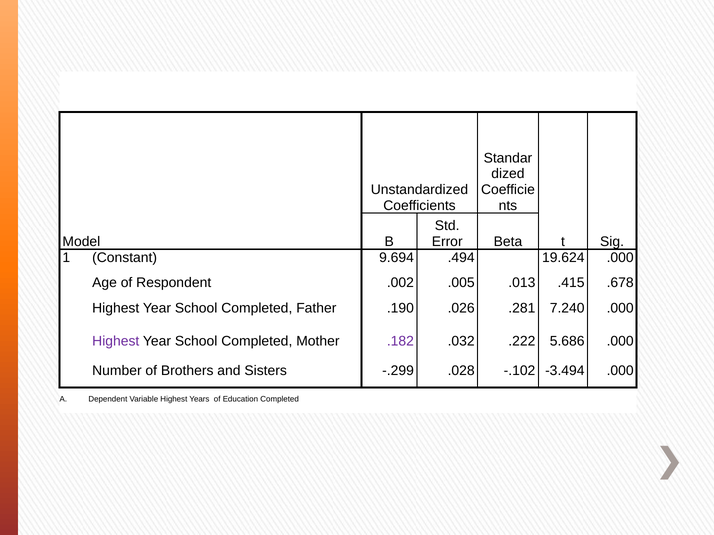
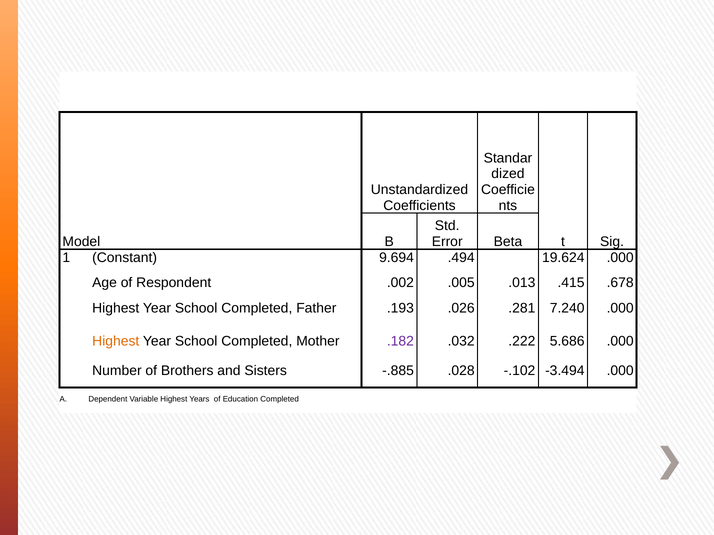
.190: .190 -> .193
Highest at (116, 341) colour: purple -> orange
-.299: -.299 -> -.885
